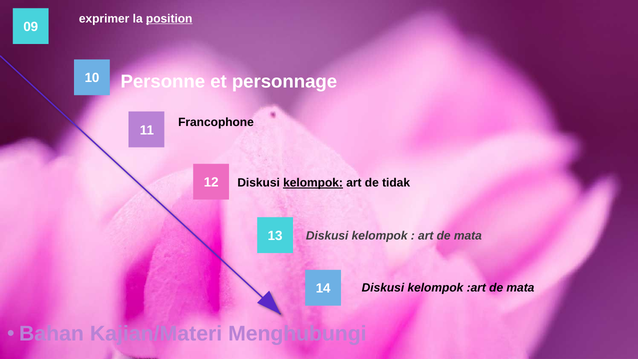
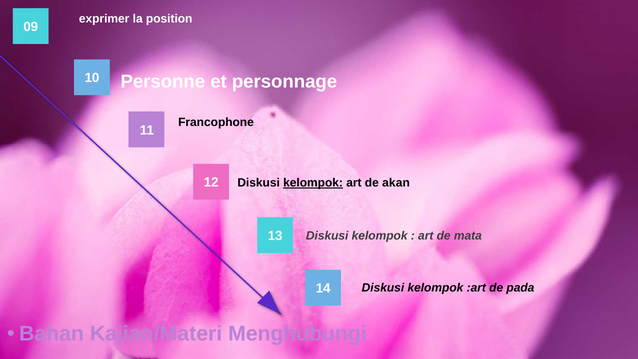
position underline: present -> none
tidak: tidak -> akan
:art de mata: mata -> pada
